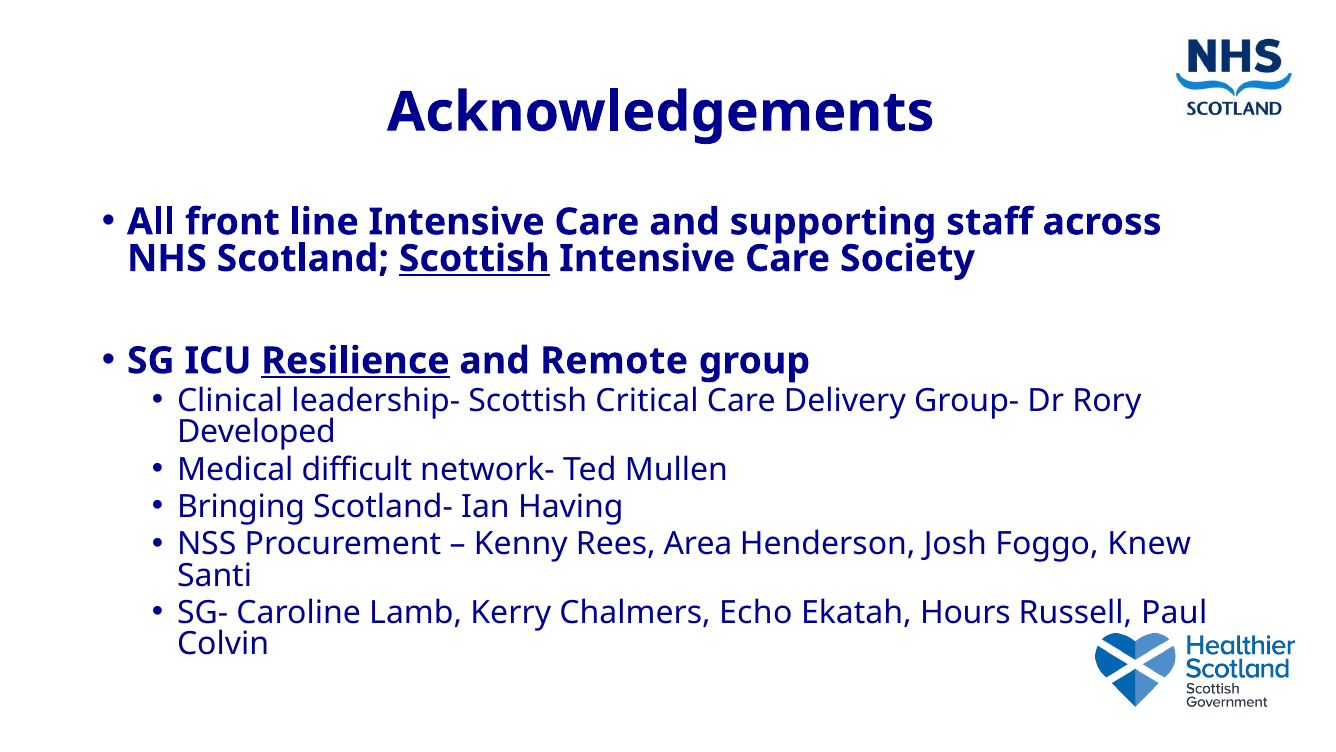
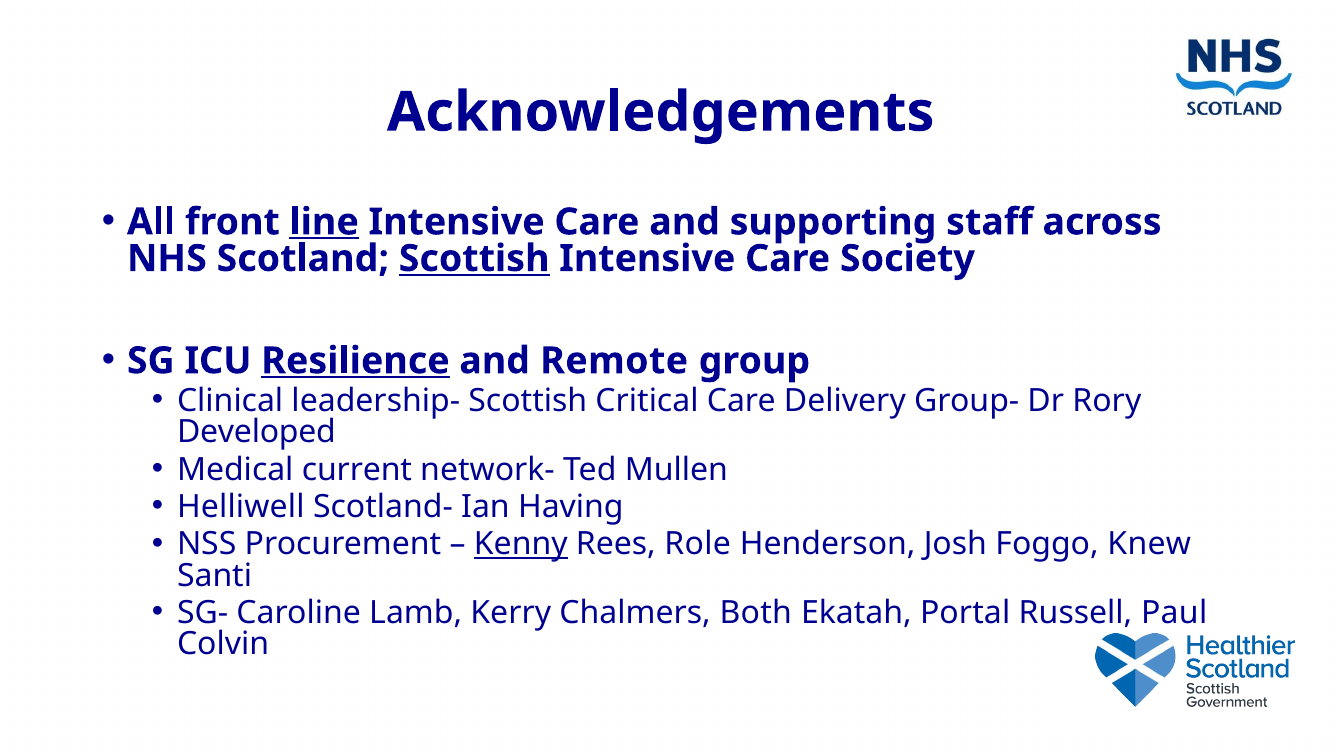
line underline: none -> present
difficult: difficult -> current
Bringing: Bringing -> Helliwell
Kenny underline: none -> present
Area: Area -> Role
Echo: Echo -> Both
Hours: Hours -> Portal
